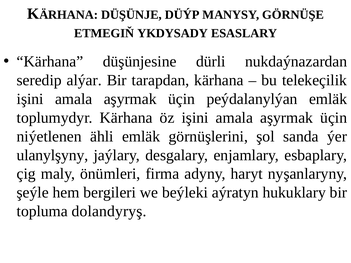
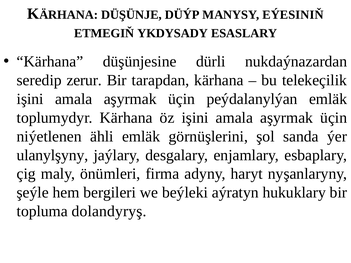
GÖRNÜŞE: GÖRNÜŞE -> EÝESINIŇ
alýar: alýar -> zerur
